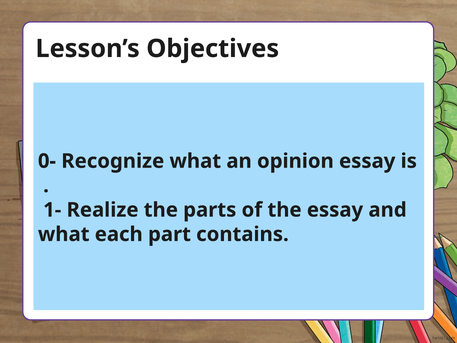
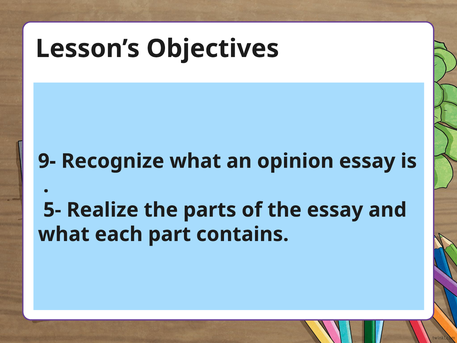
0-: 0- -> 9-
1-: 1- -> 5-
